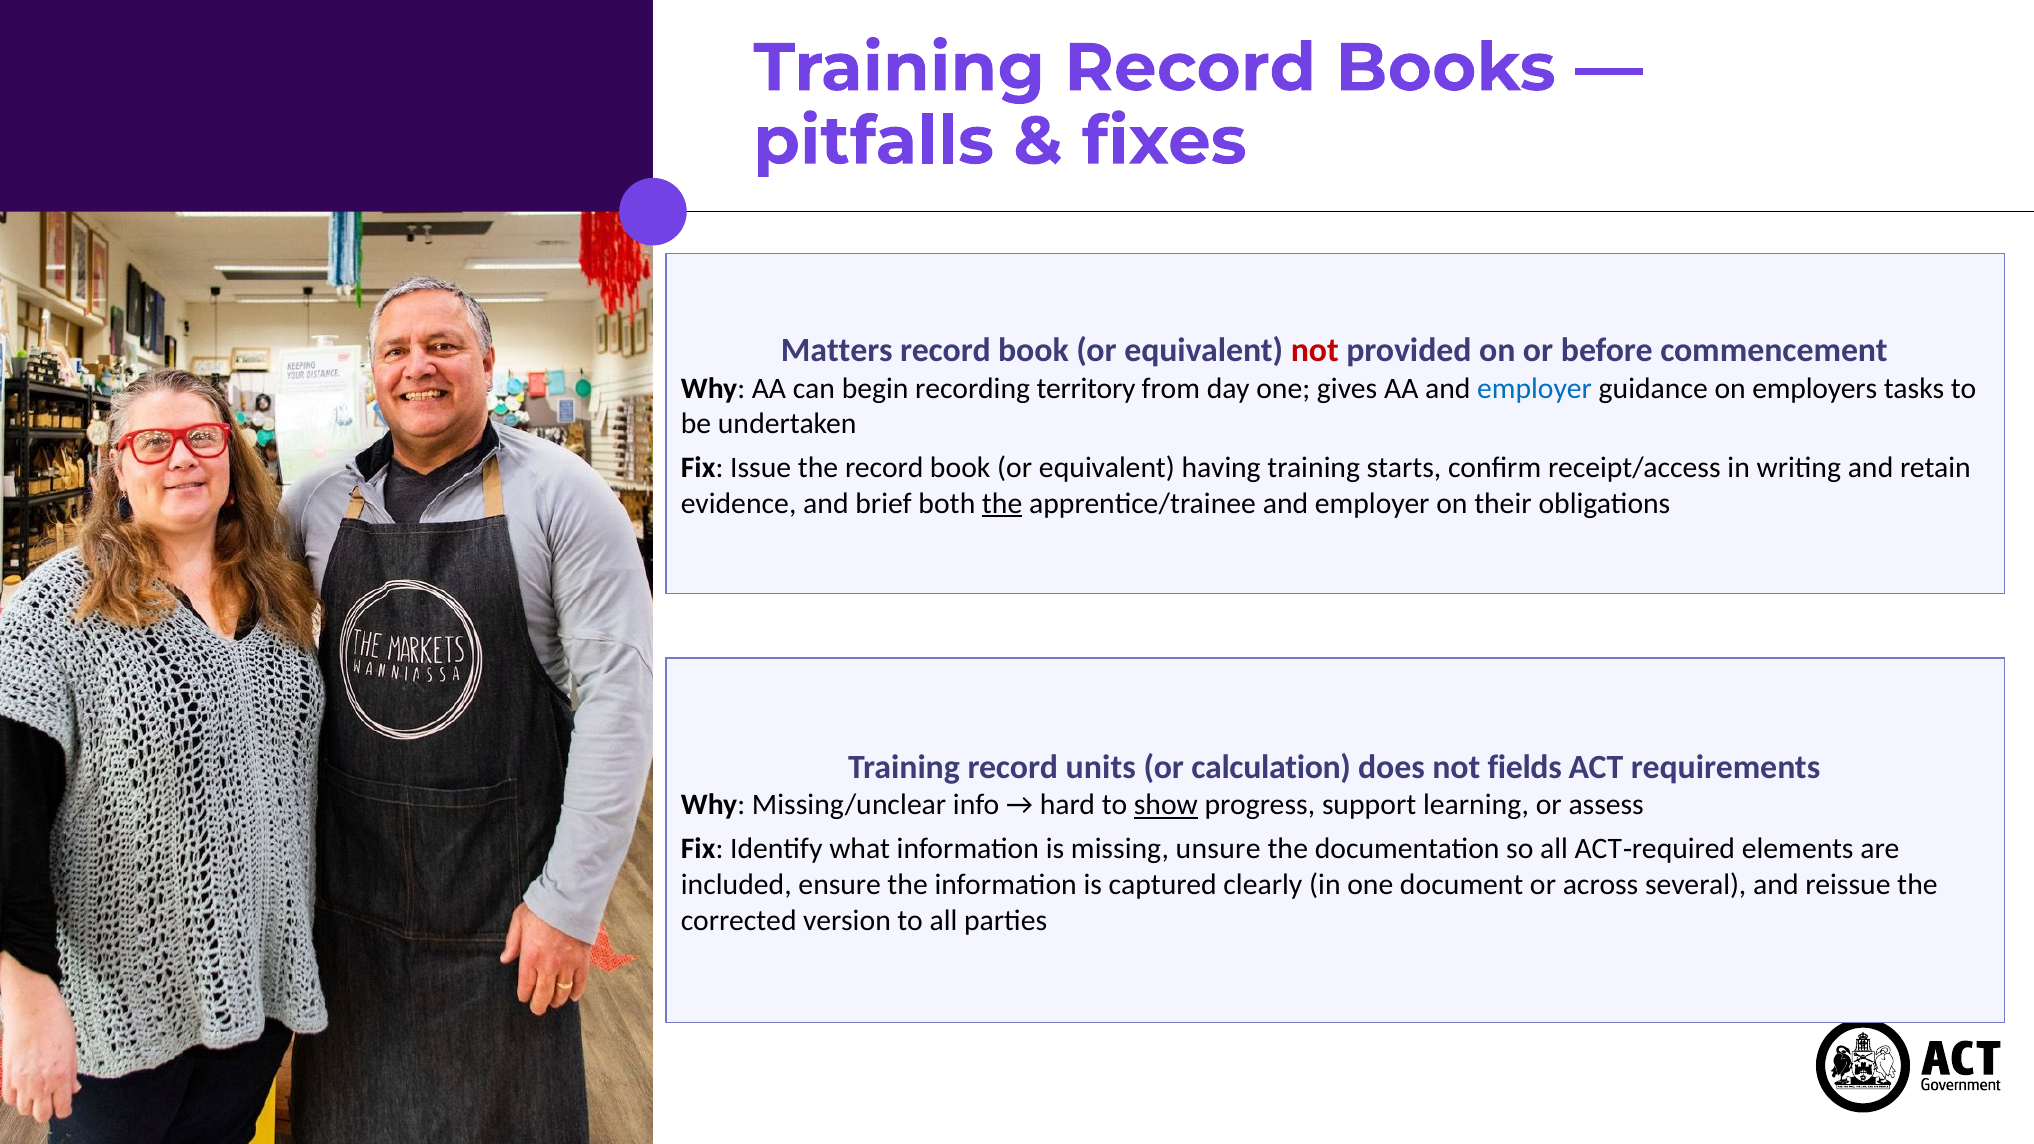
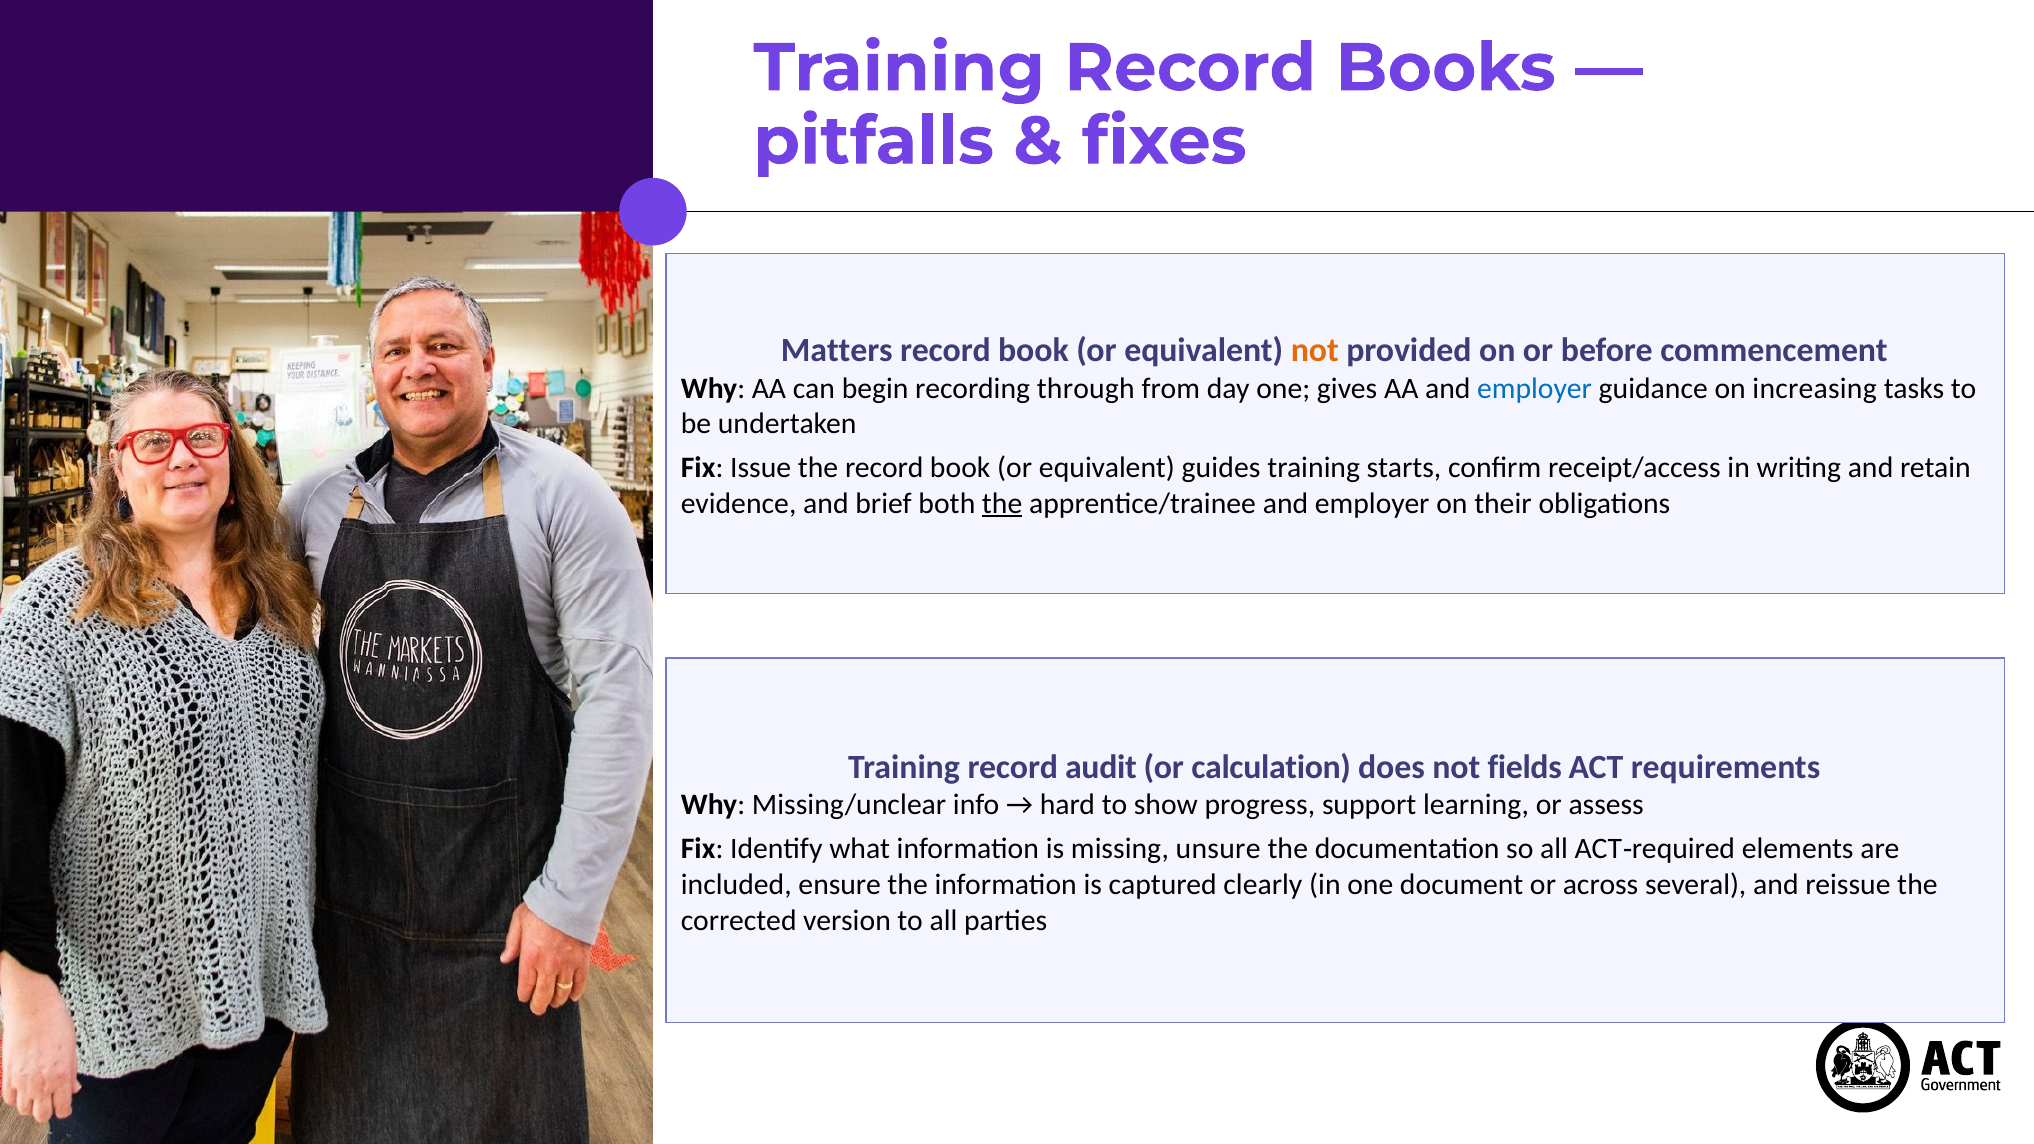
not at (1315, 350) colour: red -> orange
territory: territory -> through
employers: employers -> increasing
having: having -> guides
units: units -> audit
show underline: present -> none
